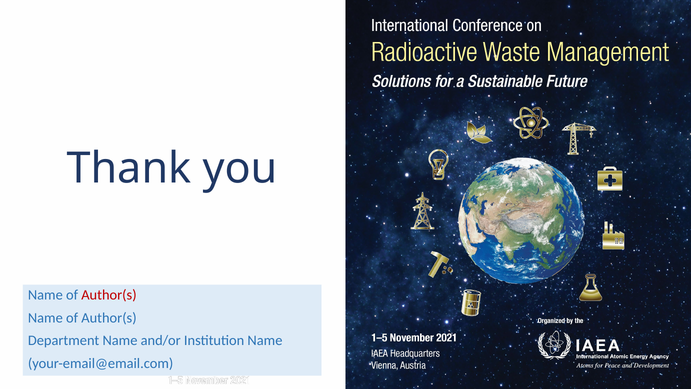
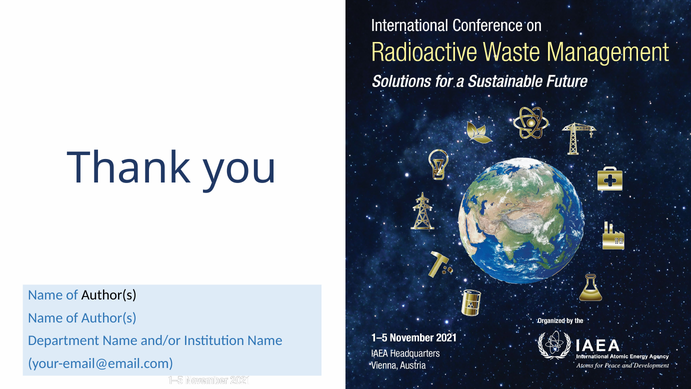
Author(s at (109, 295) colour: red -> black
